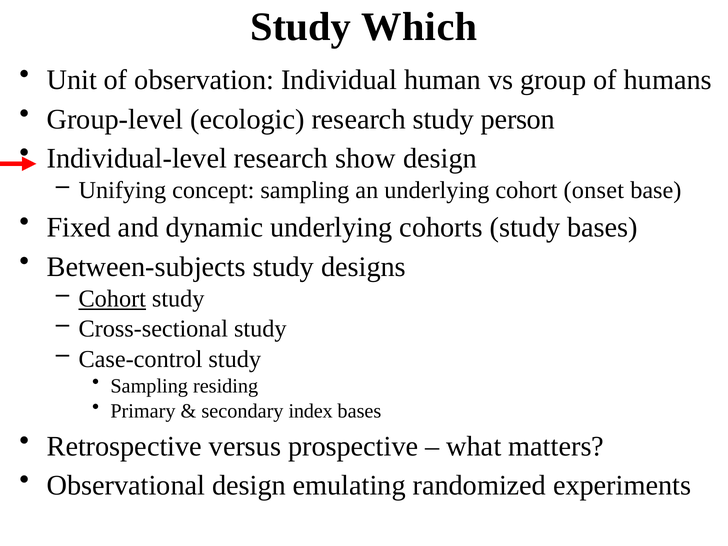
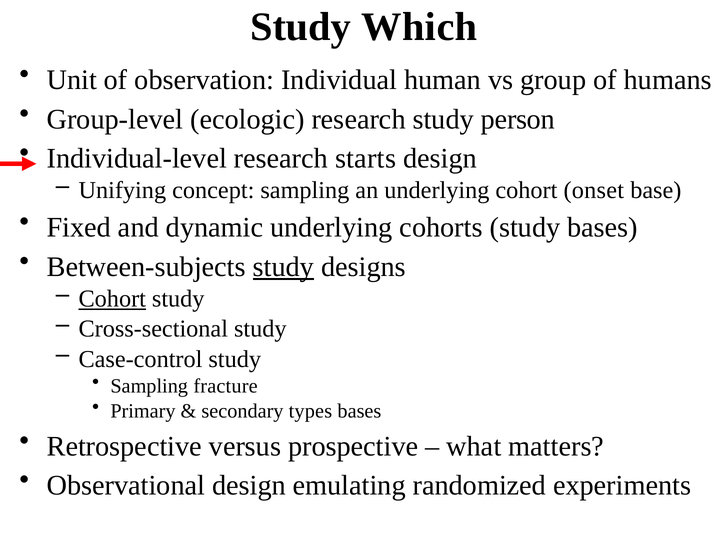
show: show -> starts
study at (283, 267) underline: none -> present
residing: residing -> fracture
index: index -> types
